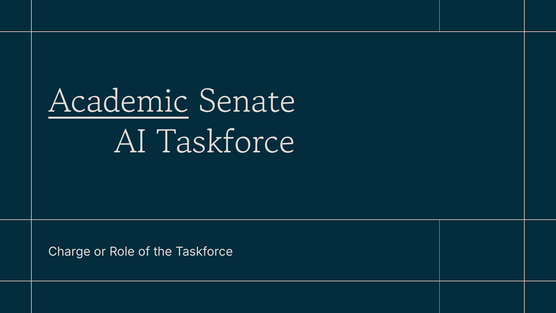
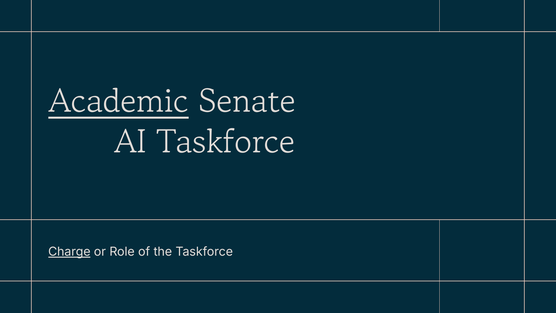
Charge underline: none -> present
